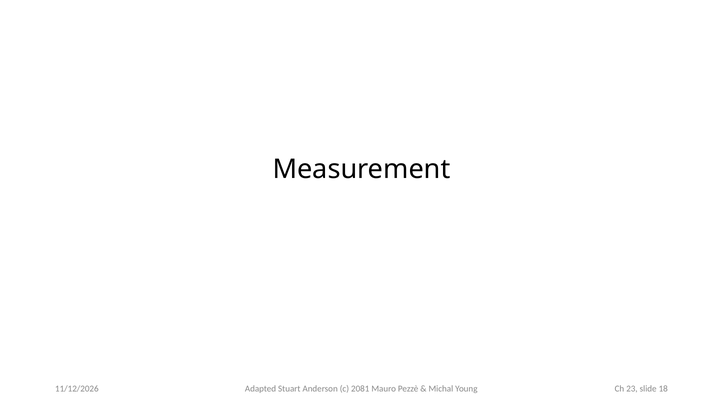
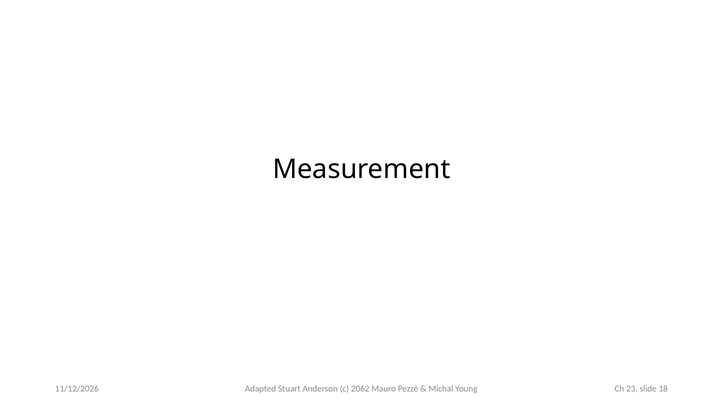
2081: 2081 -> 2062
